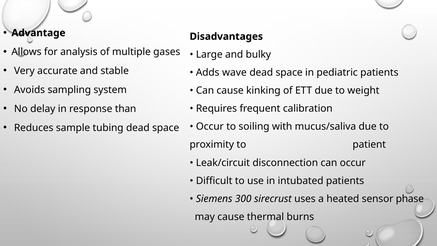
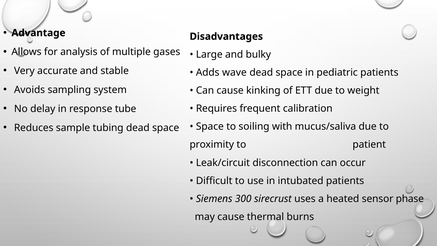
than: than -> tube
Occur at (210, 127): Occur -> Space
